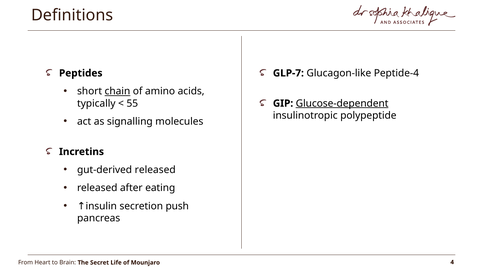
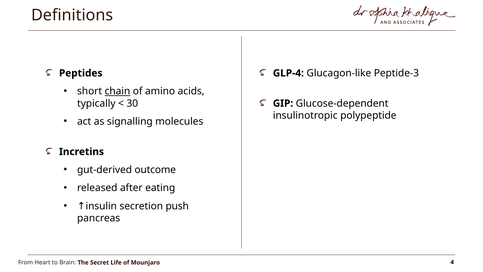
GLP-7: GLP-7 -> GLP-4
Peptide-4: Peptide-4 -> Peptide-3
55: 55 -> 30
Glucose-dependent underline: present -> none
gut-derived released: released -> outcome
